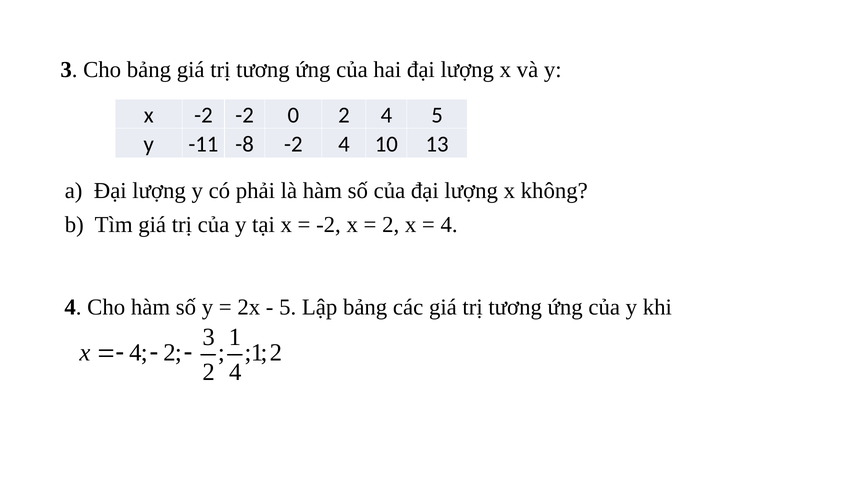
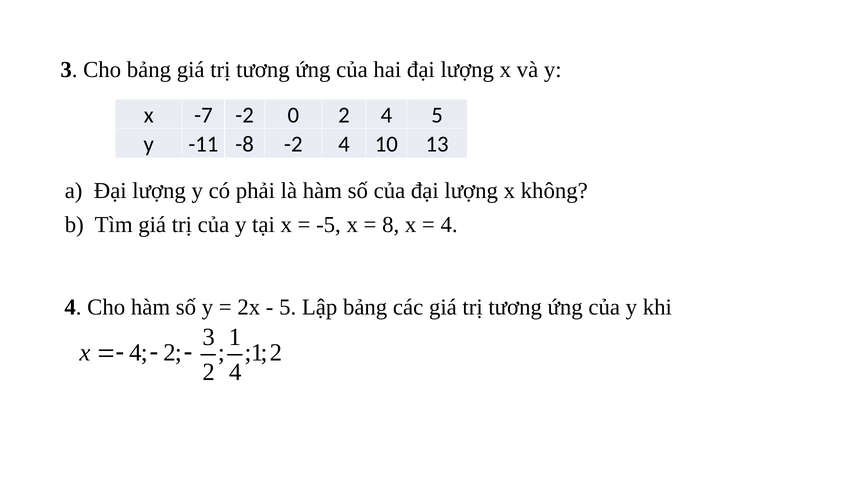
x -2: -2 -> -7
-2 at (328, 225): -2 -> -5
2 at (391, 225): 2 -> 8
